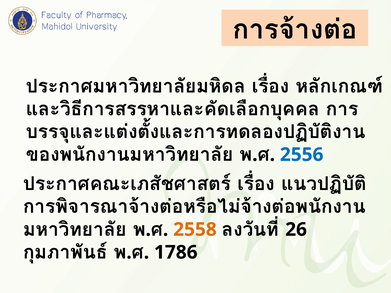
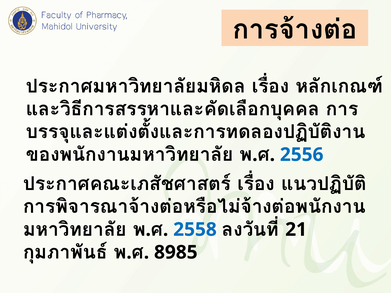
2558 colour: orange -> blue
26: 26 -> 21
1786: 1786 -> 8985
